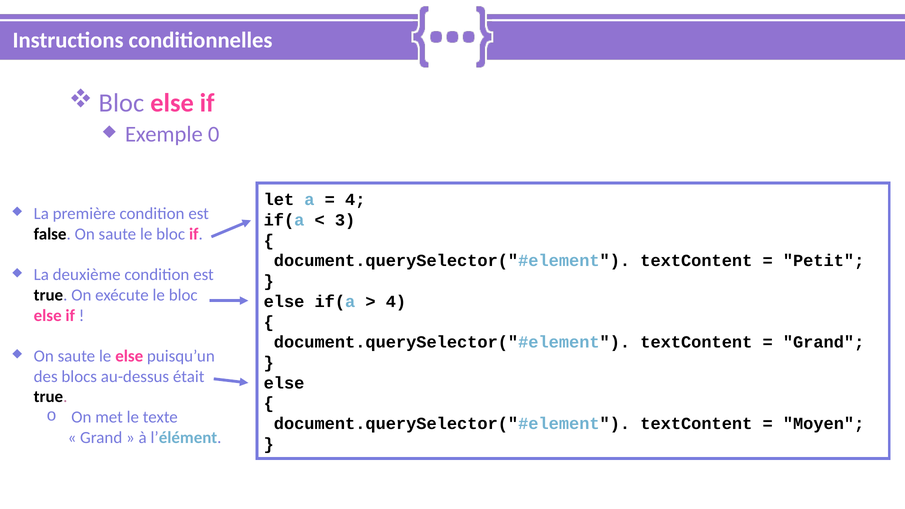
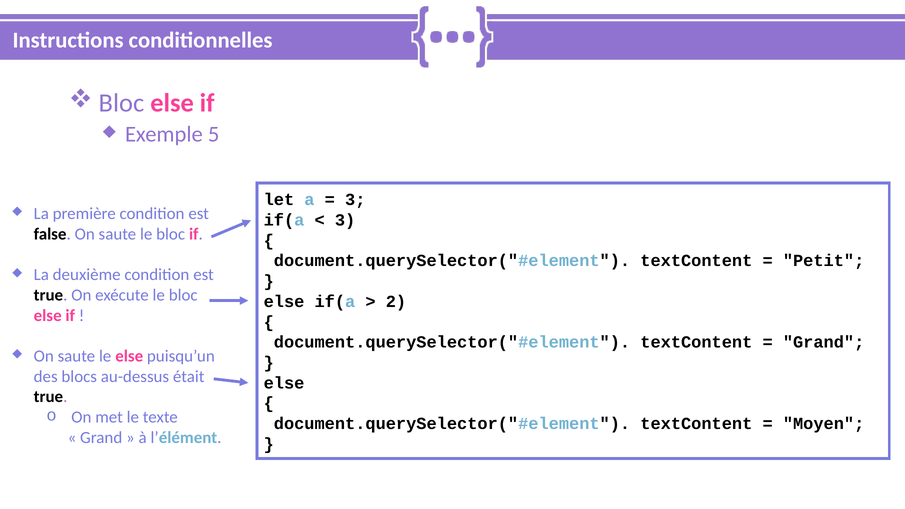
0: 0 -> 5
4 at (355, 200): 4 -> 3
4 at (396, 302): 4 -> 2
